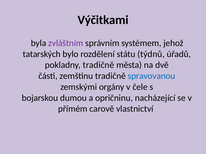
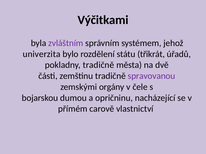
tatarských: tatarských -> univerzita
týdnů: týdnů -> třikrát
spravovanou colour: blue -> purple
